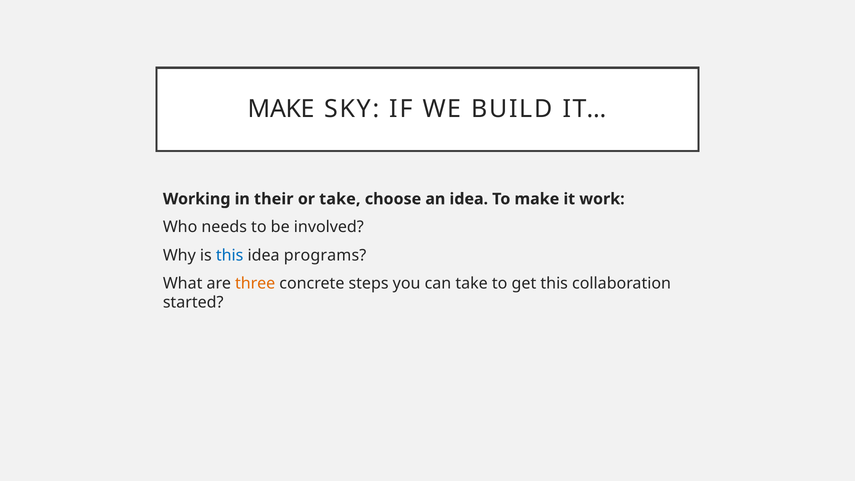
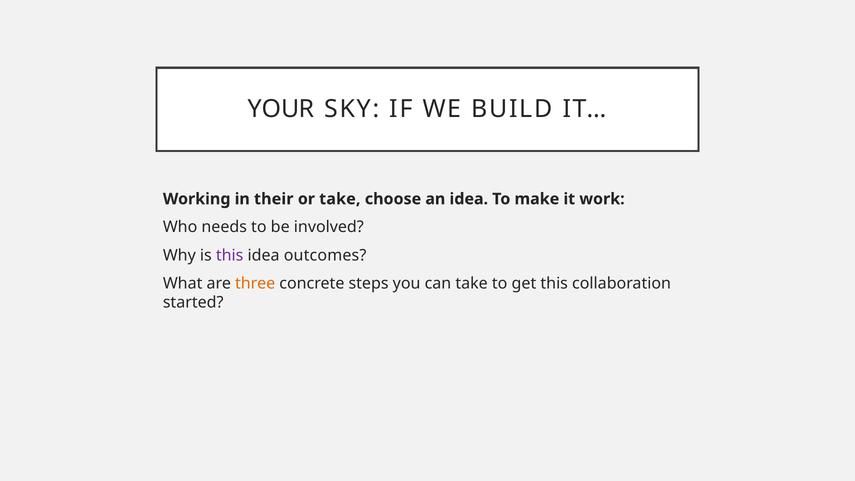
MAKE at (281, 109): MAKE -> YOUR
this at (230, 255) colour: blue -> purple
programs: programs -> outcomes
